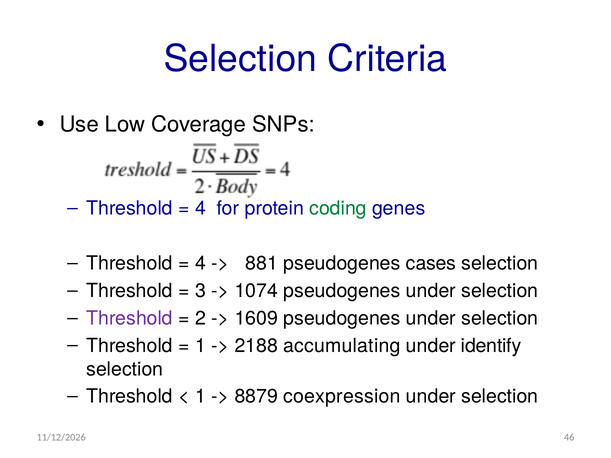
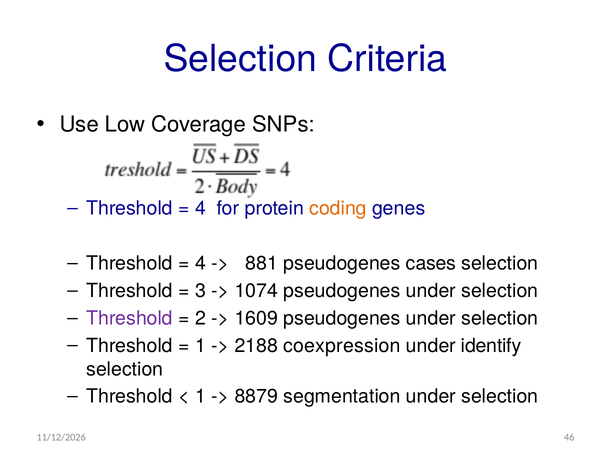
coding colour: green -> orange
accumulating: accumulating -> coexpression
coexpression: coexpression -> segmentation
